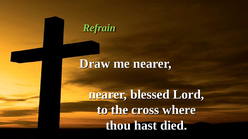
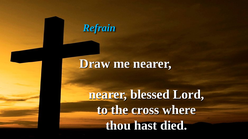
Refrain colour: light green -> light blue
